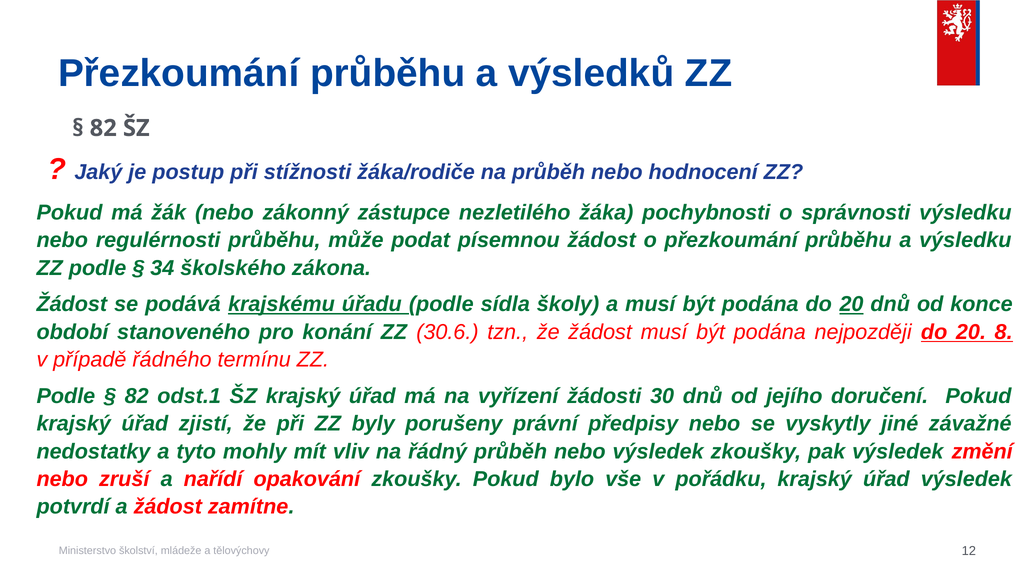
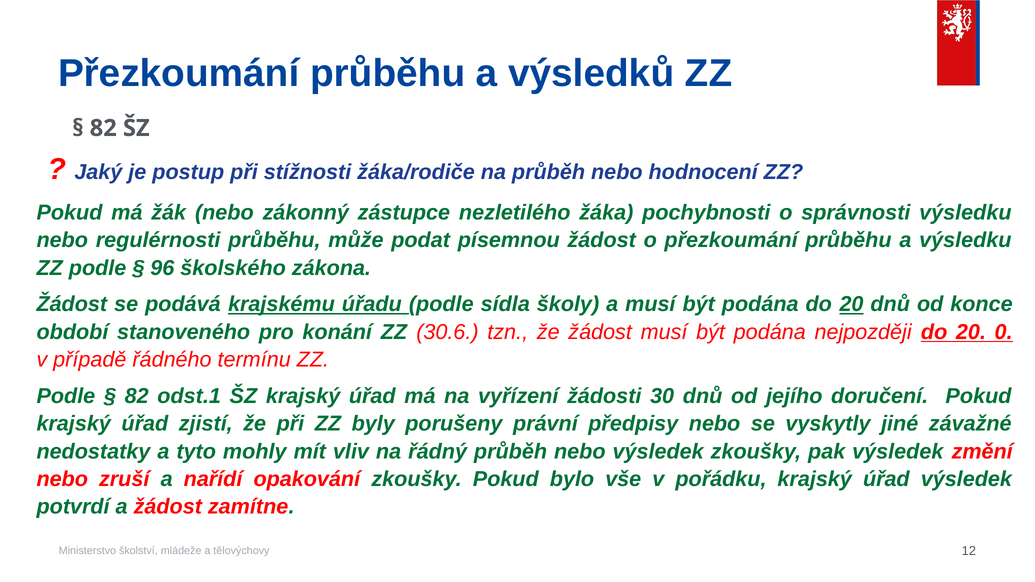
34: 34 -> 96
8: 8 -> 0
